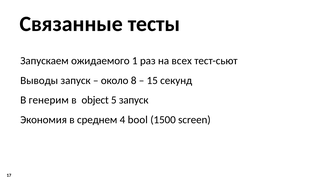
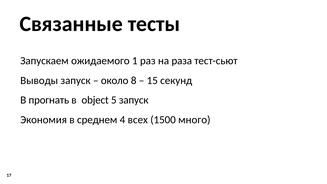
всех: всех -> раза
генерим: генерим -> прогнать
bool: bool -> всех
screen: screen -> много
